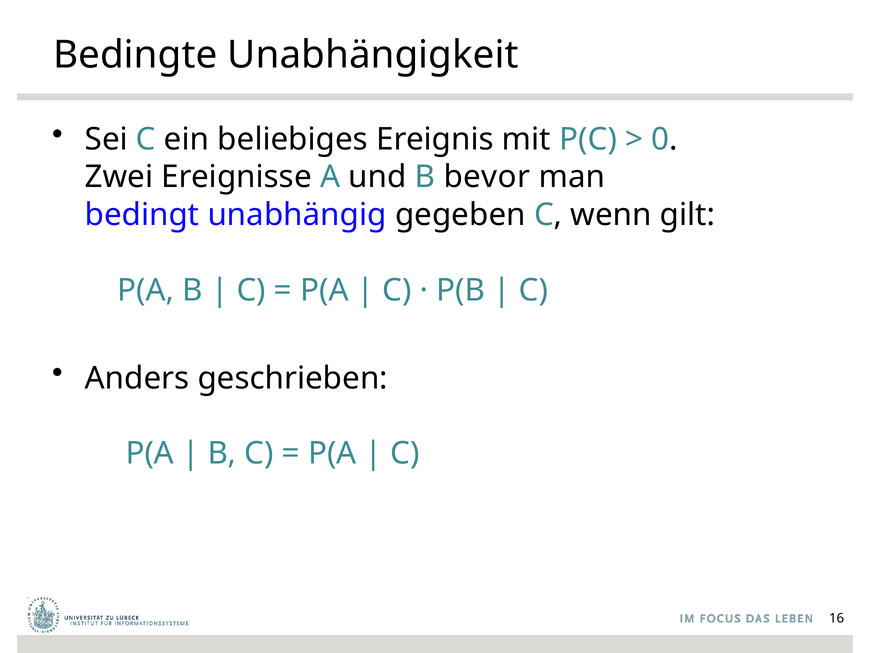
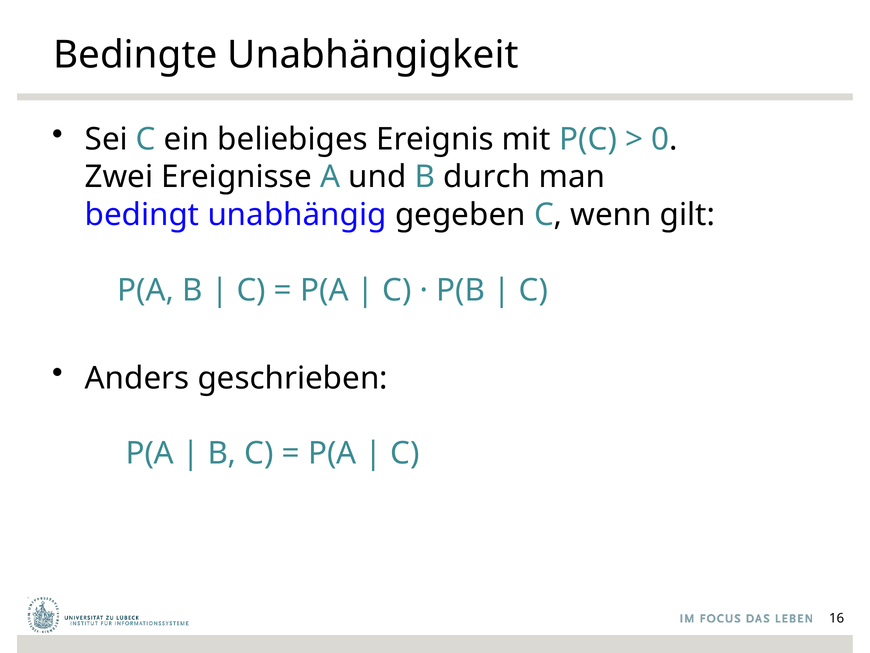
bevor: bevor -> durch
